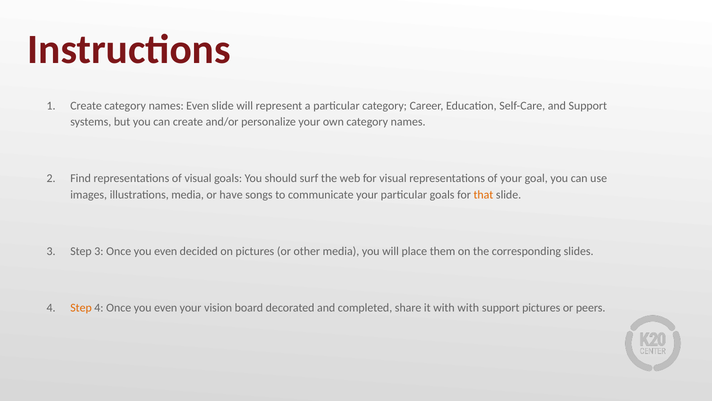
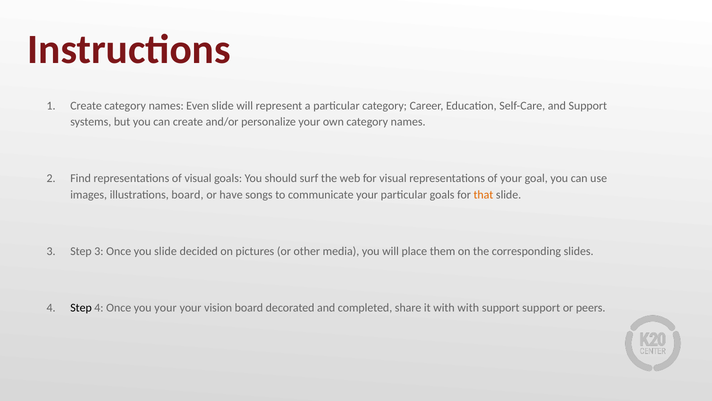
illustrations media: media -> board
3 Once you even: even -> slide
Step at (81, 308) colour: orange -> black
4 Once you even: even -> your
support pictures: pictures -> support
